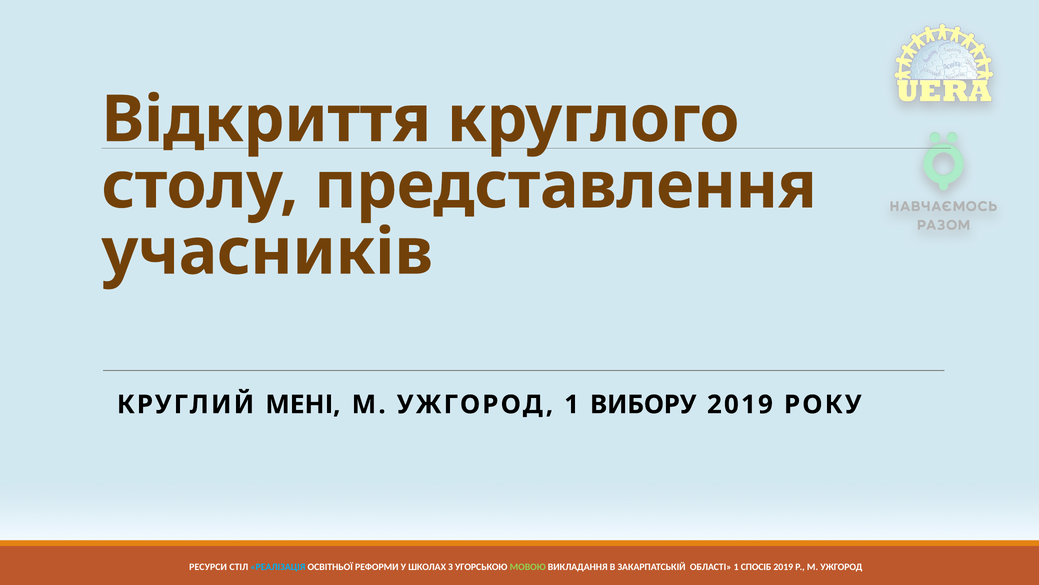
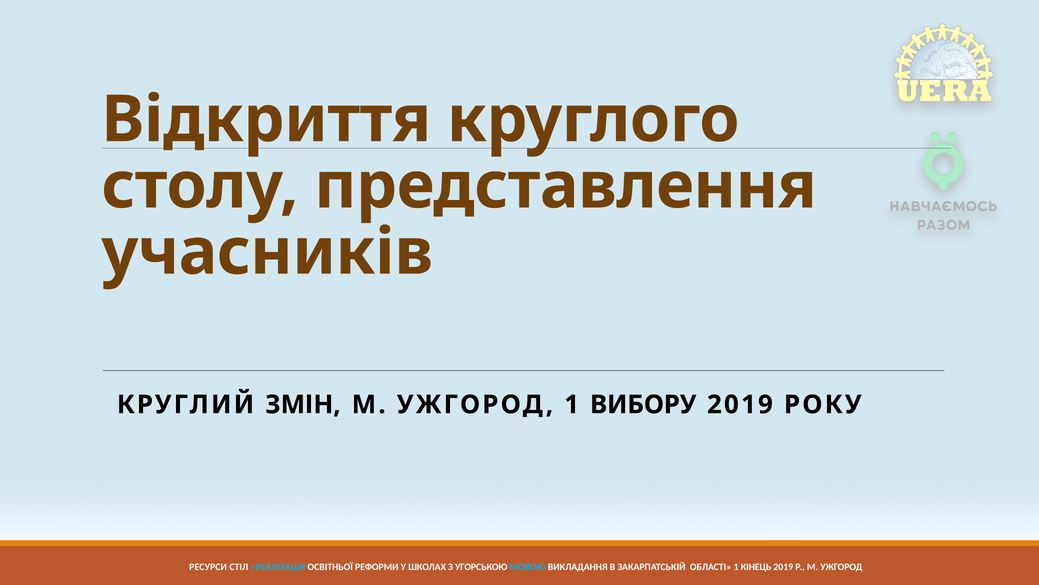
МЕНІ: МЕНІ -> ЗМІН
МОВОЮ colour: light green -> light blue
СПОСІБ: СПОСІБ -> КІНЕЦЬ
